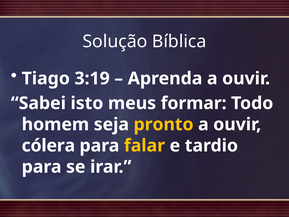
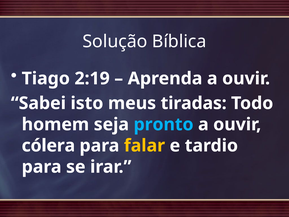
3:19: 3:19 -> 2:19
formar: formar -> tiradas
pronto colour: yellow -> light blue
